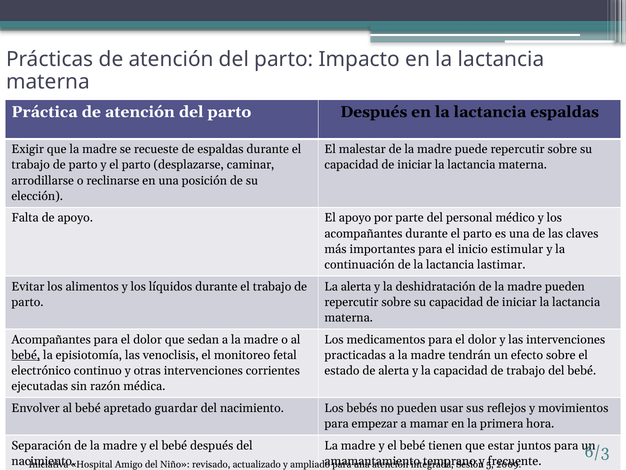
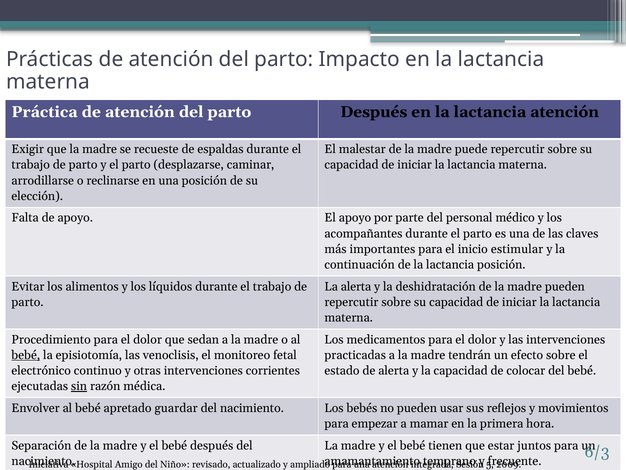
lactancia espaldas: espaldas -> atención
lactancia lastimar: lastimar -> posición
Acompañantes at (51, 339): Acompañantes -> Procedimiento
de trabajo: trabajo -> colocar
sin underline: none -> present
